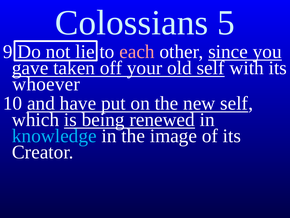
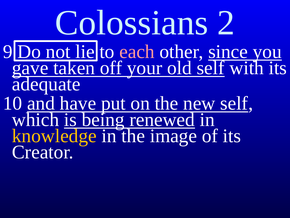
5: 5 -> 2
whoever: whoever -> adequate
knowledge colour: light blue -> yellow
